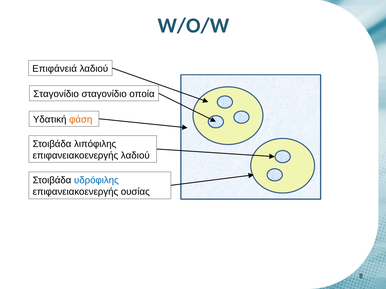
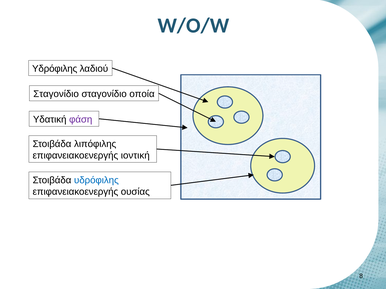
Επιφάνειά at (55, 69): Επιφάνειά -> Υδρόφιλης
φάση colour: orange -> purple
επιφανειακοενεργής λαδιού: λαδιού -> ιοντική
